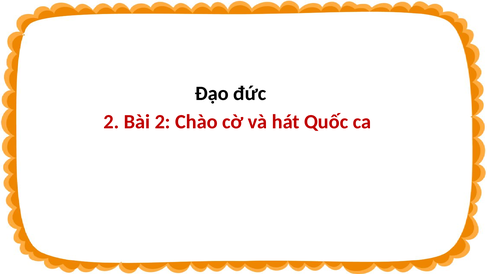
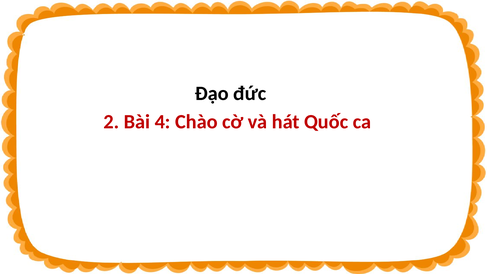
Bài 2: 2 -> 4
